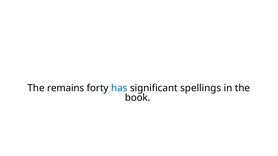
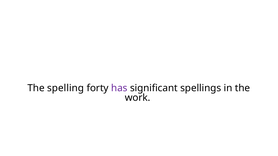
remains: remains -> spelling
has colour: blue -> purple
book: book -> work
